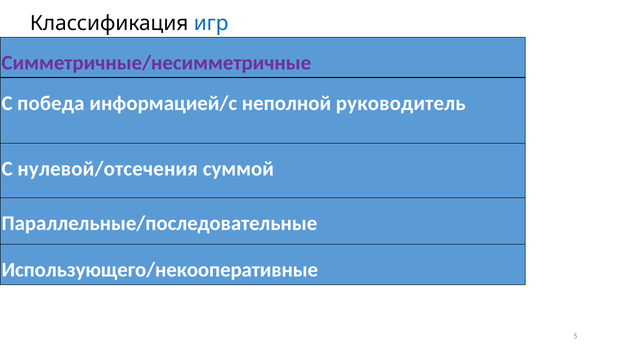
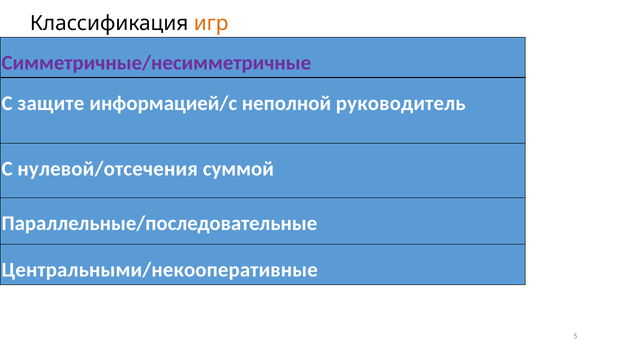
игр colour: blue -> orange
победа: победа -> защите
Использующего/некооперативные: Использующего/некооперативные -> Центральными/некооперативные
